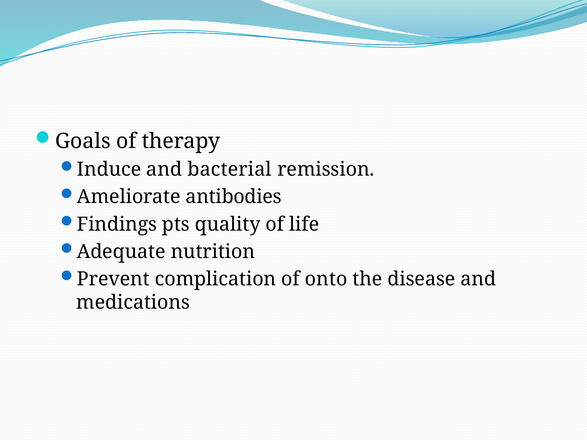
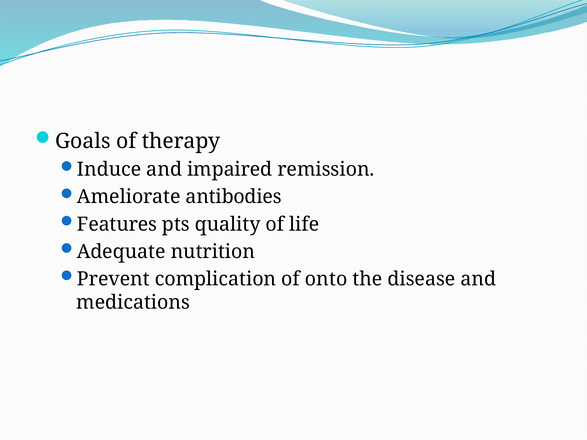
bacterial: bacterial -> impaired
Findings: Findings -> Features
